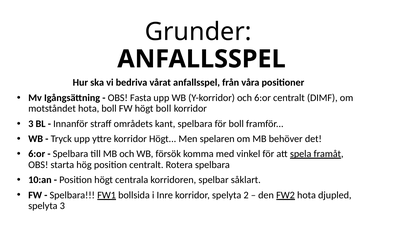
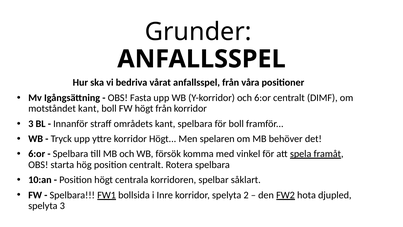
motståndet hota: hota -> kant
högt boll: boll -> från
